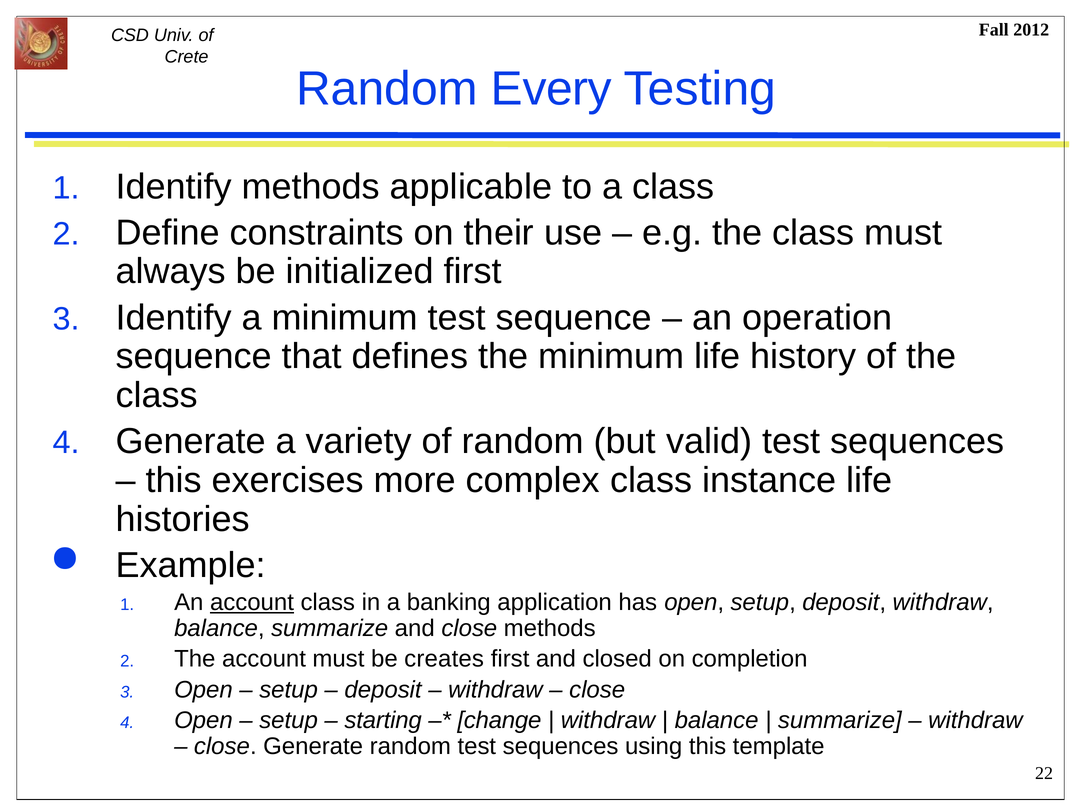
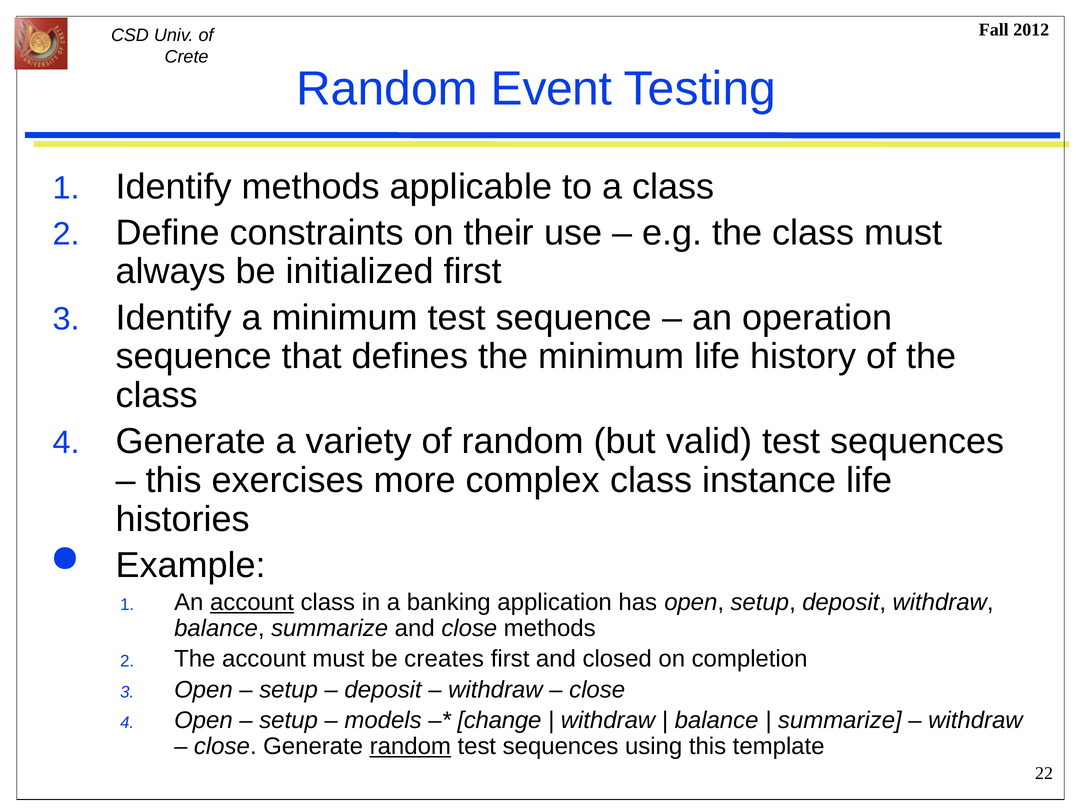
Every: Every -> Event
starting: starting -> models
random at (410, 747) underline: none -> present
